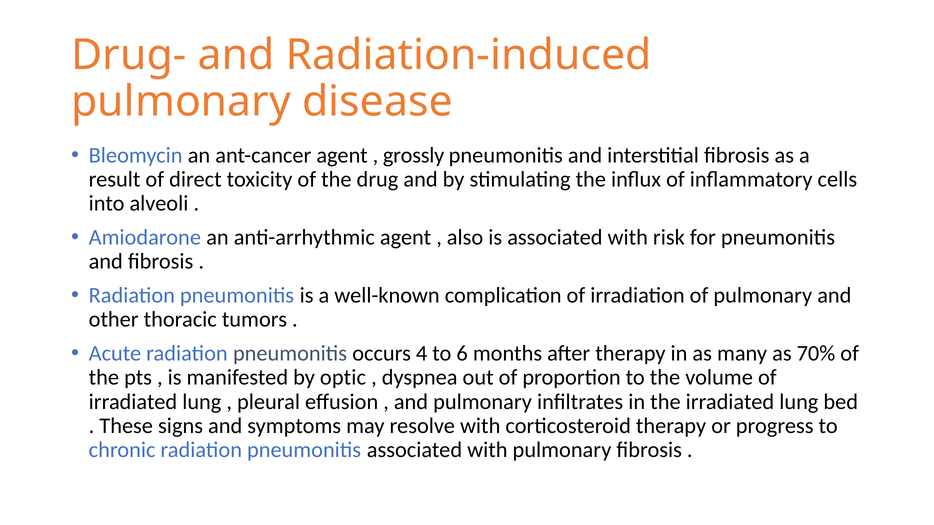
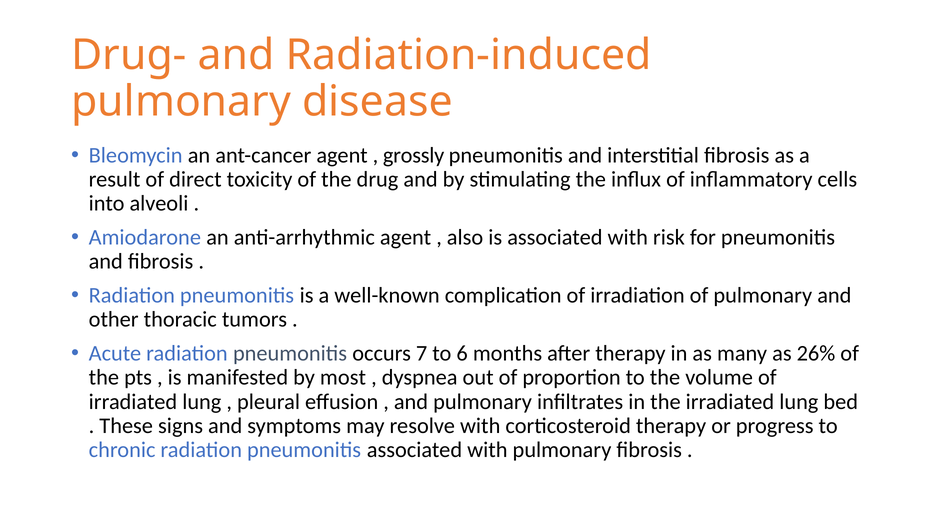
4: 4 -> 7
70%: 70% -> 26%
optic: optic -> most
